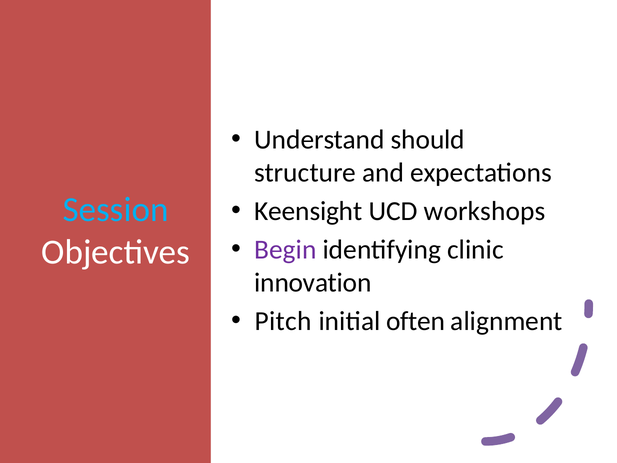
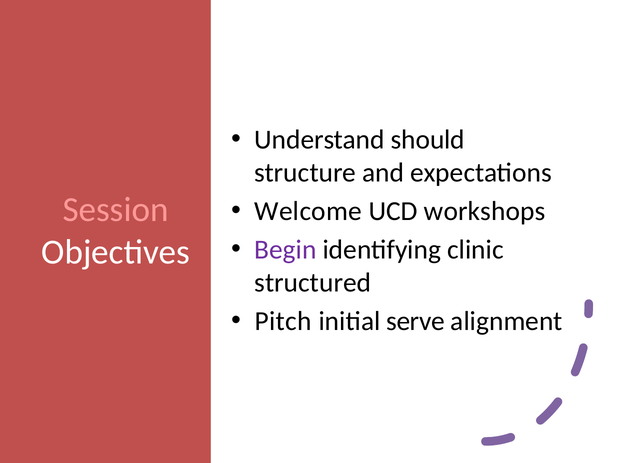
Session colour: light blue -> pink
Keensight: Keensight -> Welcome
innovation: innovation -> structured
often: often -> serve
